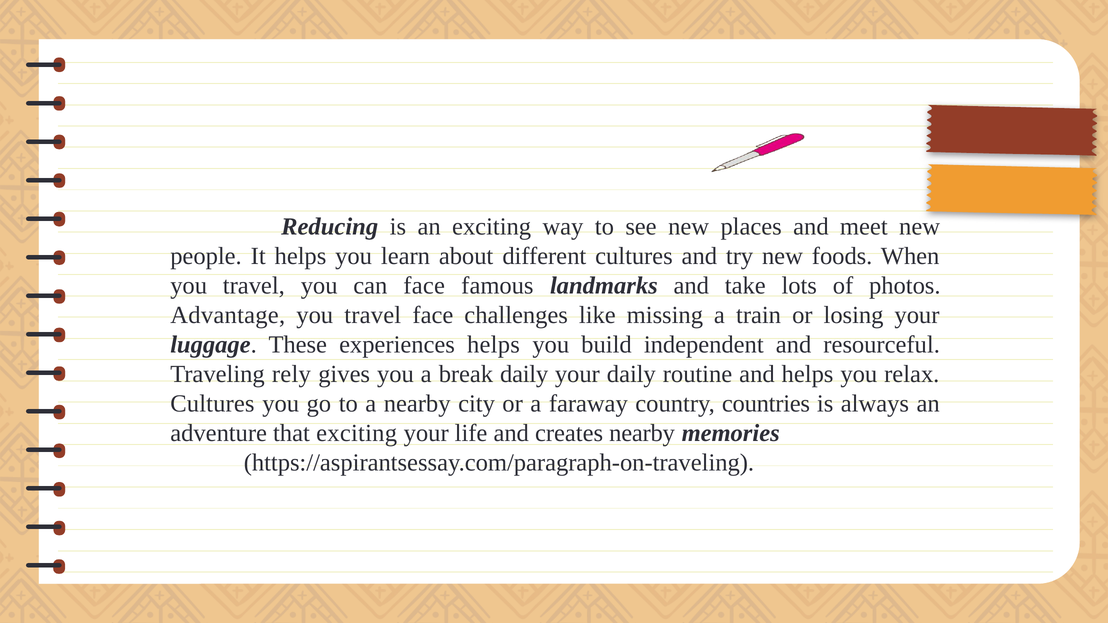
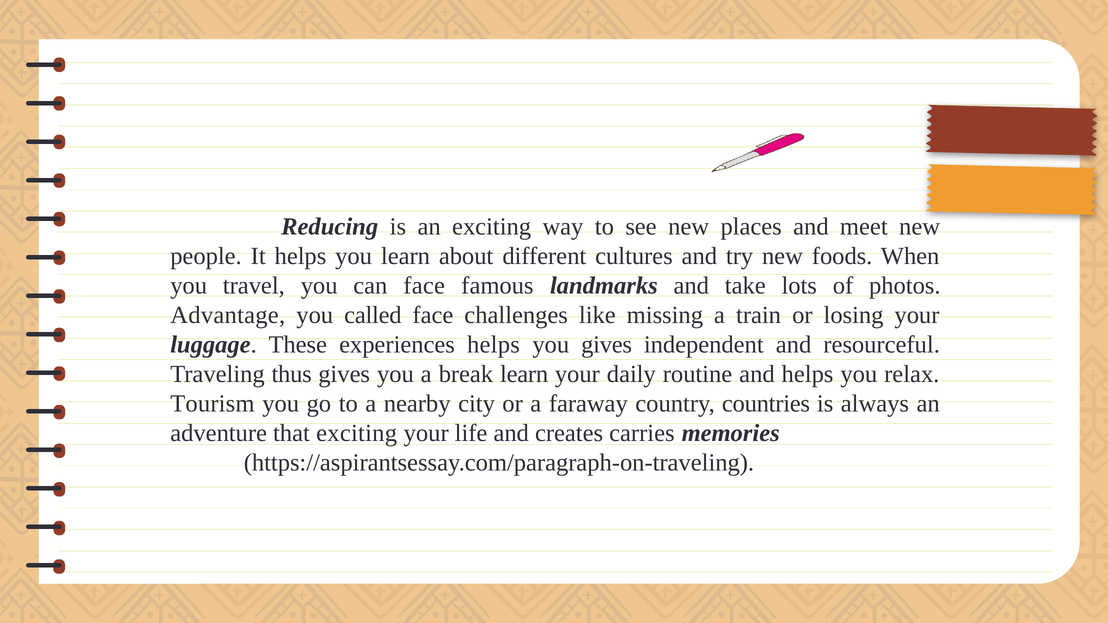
travel at (373, 315): travel -> called
you build: build -> gives
rely: rely -> thus
break daily: daily -> learn
Cultures at (212, 404): Cultures -> Tourism
creates nearby: nearby -> carries
